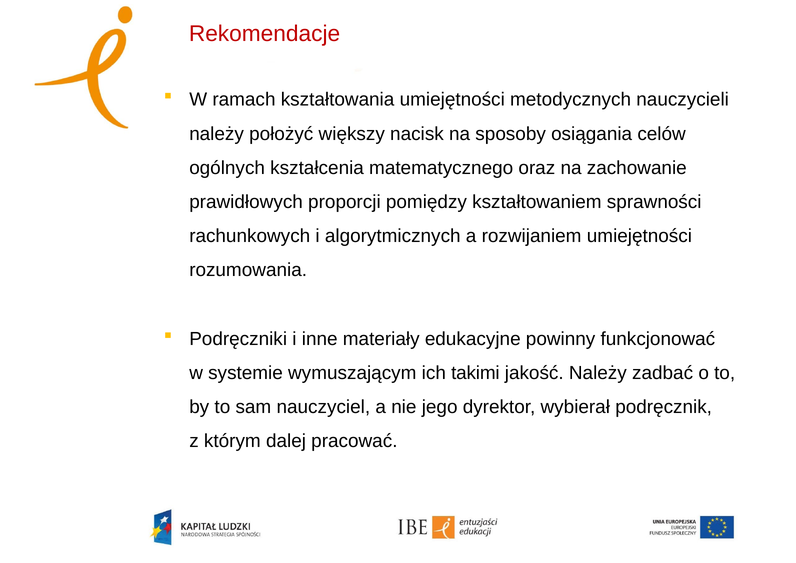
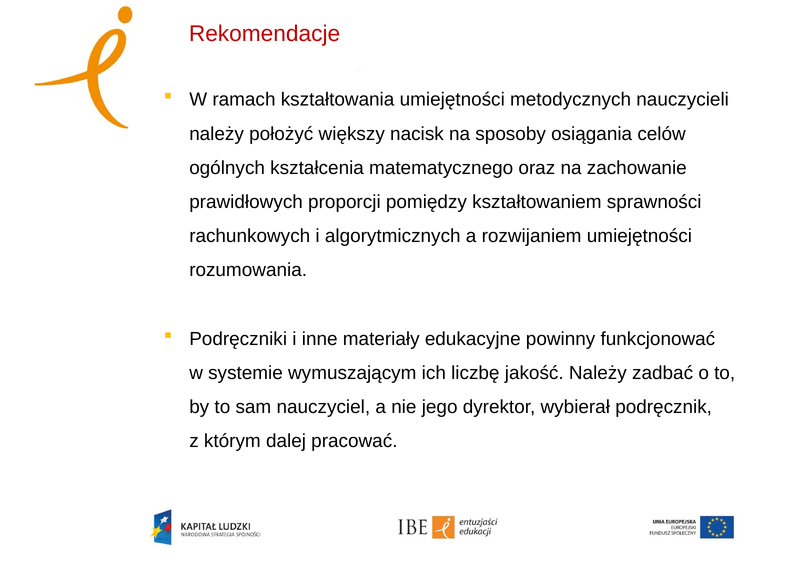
takimi: takimi -> liczbę
